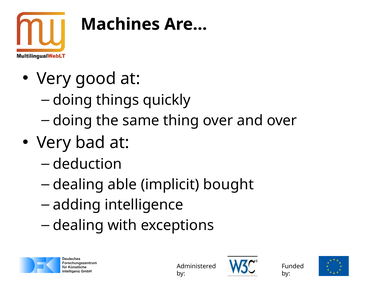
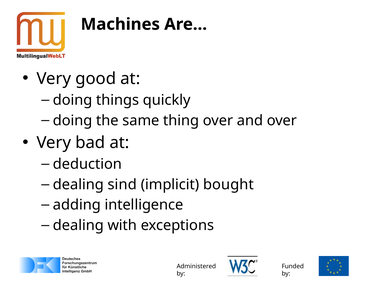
able: able -> sind
